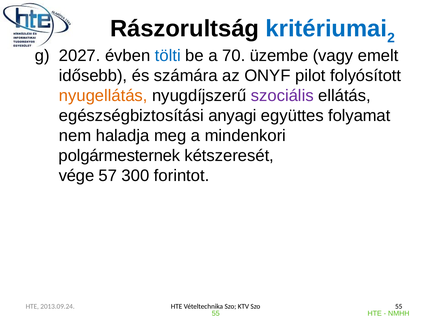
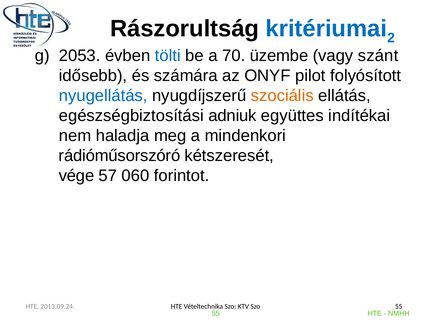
2027: 2027 -> 2053
emelt: emelt -> szánt
nyugellátás colour: orange -> blue
szociális colour: purple -> orange
anyagi: anyagi -> adniuk
folyamat: folyamat -> indítékai
polgármesternek: polgármesternek -> rádióműsorszóró
300: 300 -> 060
